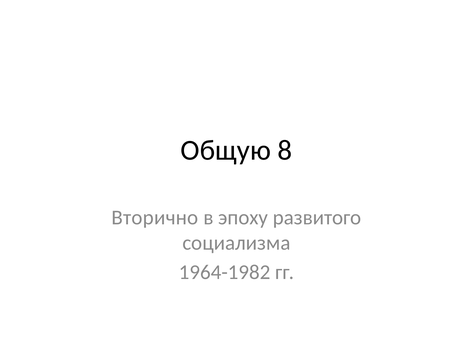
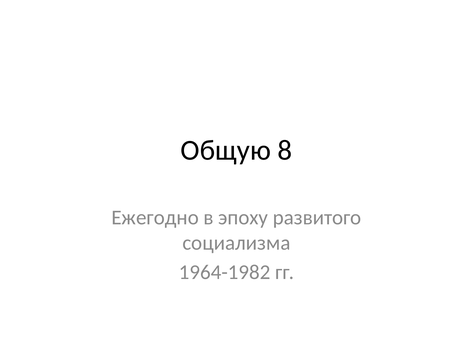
Вторично: Вторично -> Ежегодно
